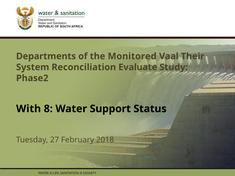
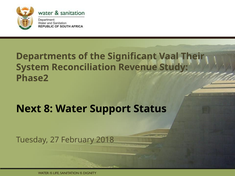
Monitored: Monitored -> Significant
Evaluate: Evaluate -> Revenue
With: With -> Next
